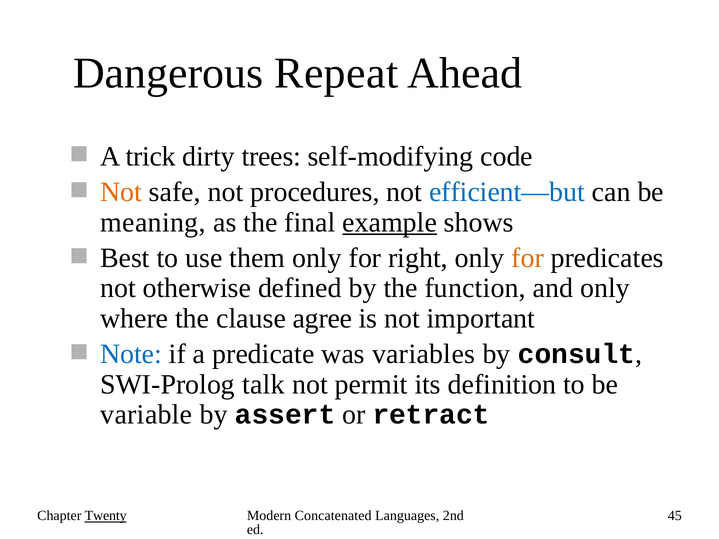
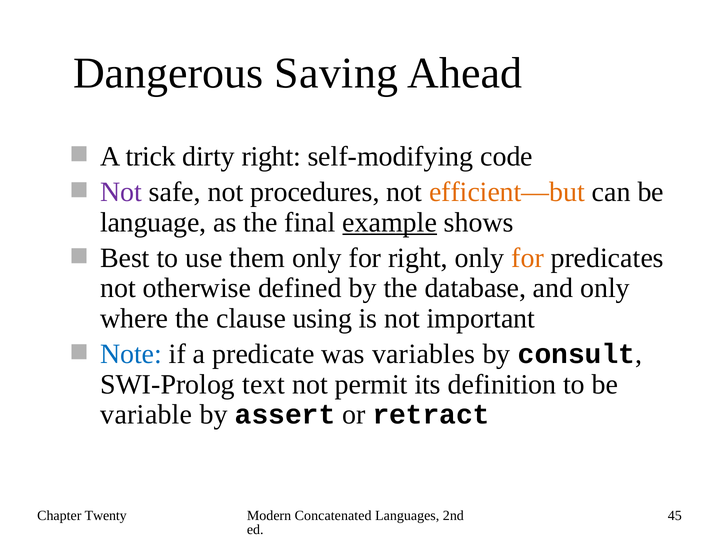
Repeat: Repeat -> Saving
dirty trees: trees -> right
Not at (121, 192) colour: orange -> purple
efficient—but colour: blue -> orange
meaning: meaning -> language
function: function -> database
agree: agree -> using
talk: talk -> text
Twenty underline: present -> none
